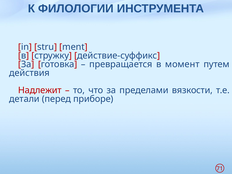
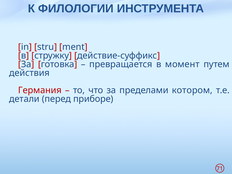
Надлежит: Надлежит -> Германия
вязкости: вязкости -> котором
